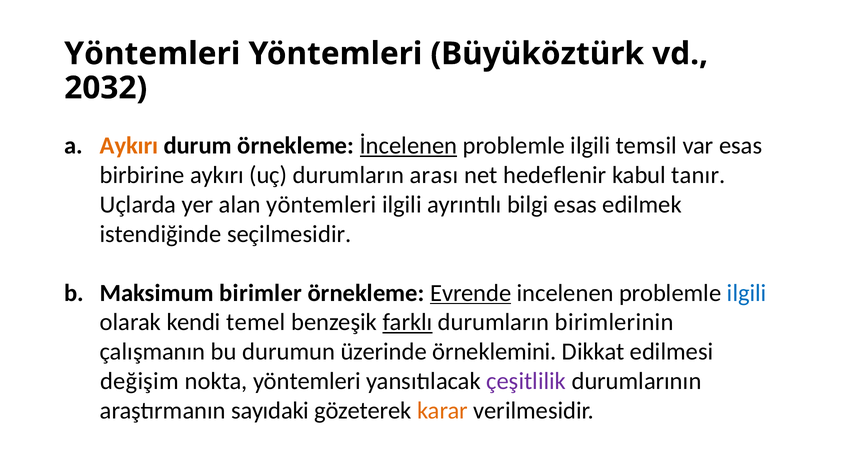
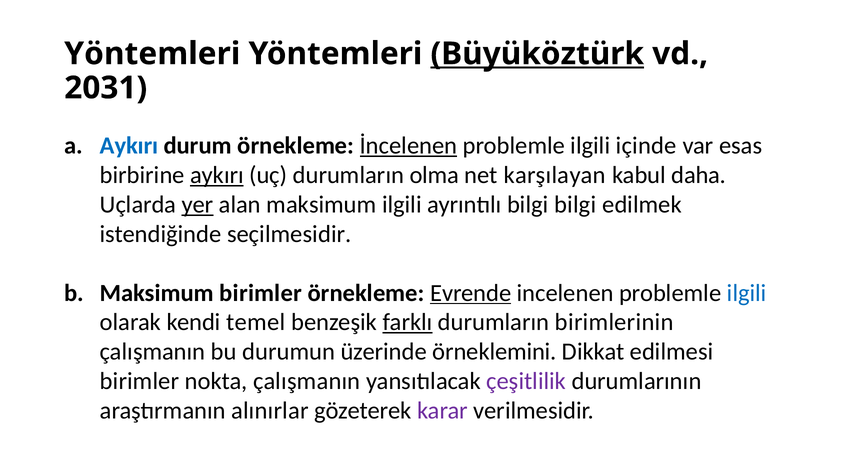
Büyüköztürk underline: none -> present
2032: 2032 -> 2031
Aykırı at (129, 146) colour: orange -> blue
temsil: temsil -> içinde
aykırı at (217, 175) underline: none -> present
arası: arası -> olma
hedeflenir: hedeflenir -> karşılayan
tanır: tanır -> daha
yer underline: none -> present
alan yöntemleri: yöntemleri -> maksimum
bilgi esas: esas -> bilgi
değişim at (139, 381): değişim -> birimler
nokta yöntemleri: yöntemleri -> çalışmanın
sayıdaki: sayıdaki -> alınırlar
karar colour: orange -> purple
